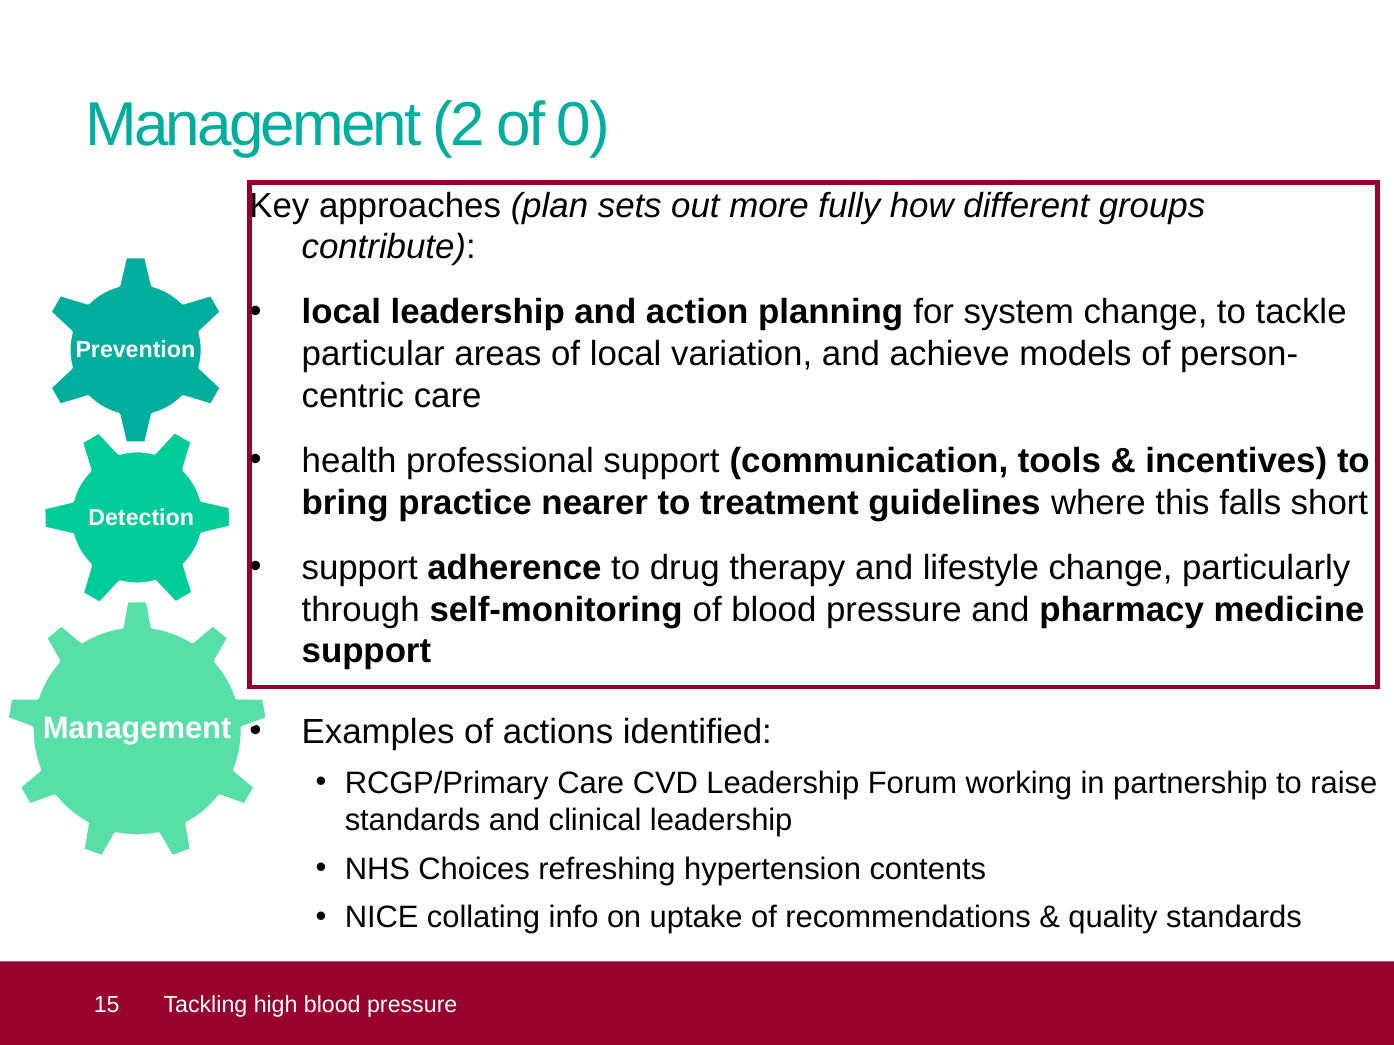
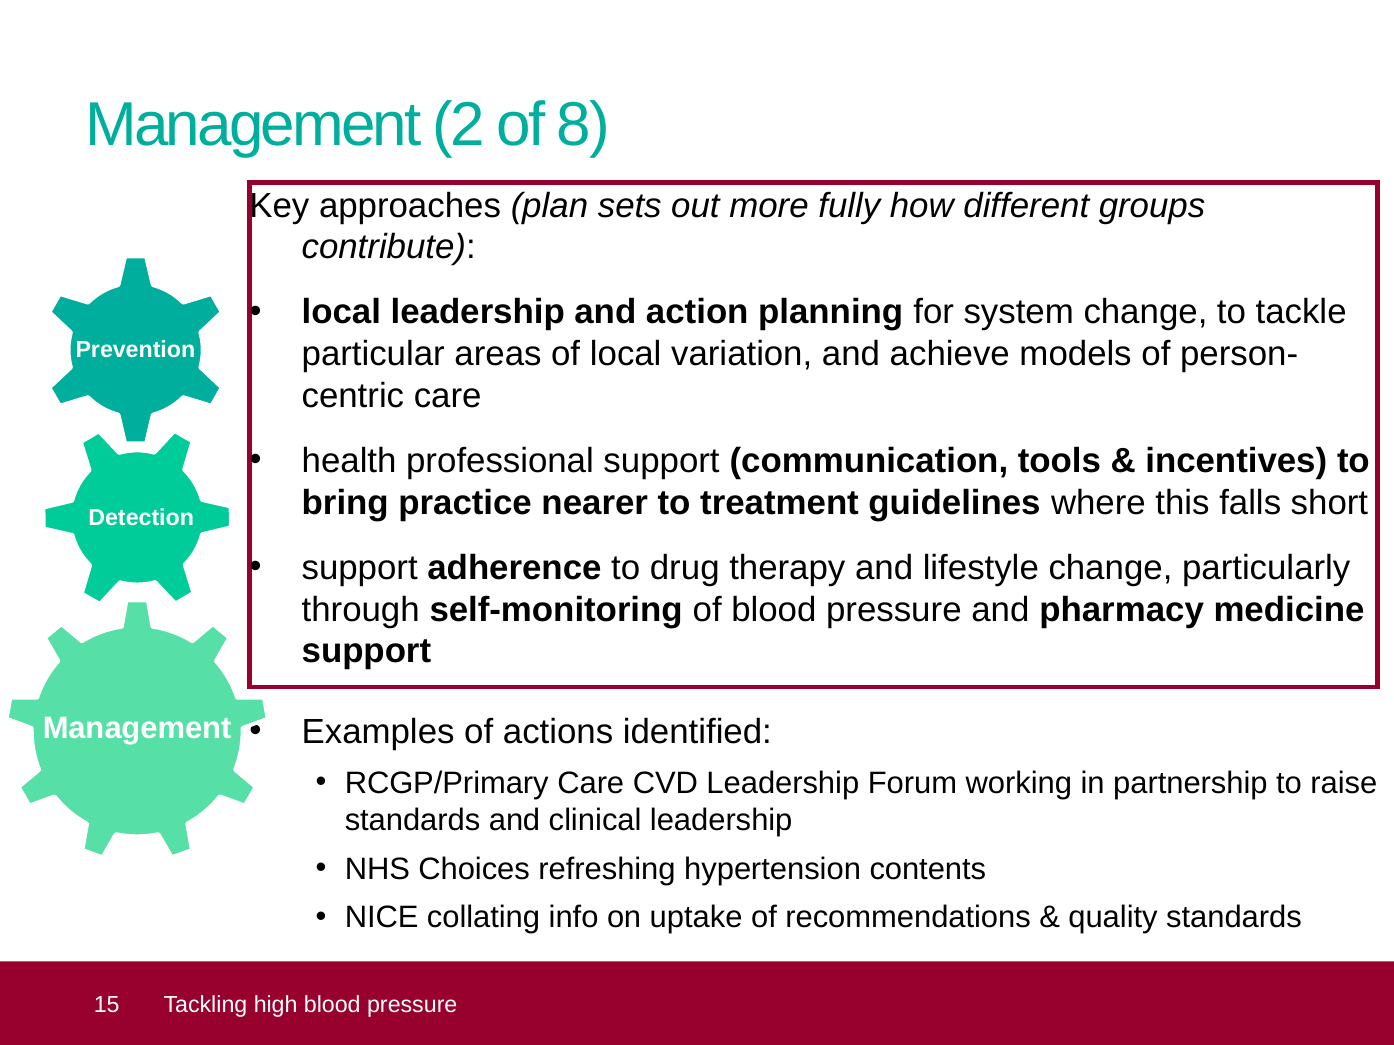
0: 0 -> 8
